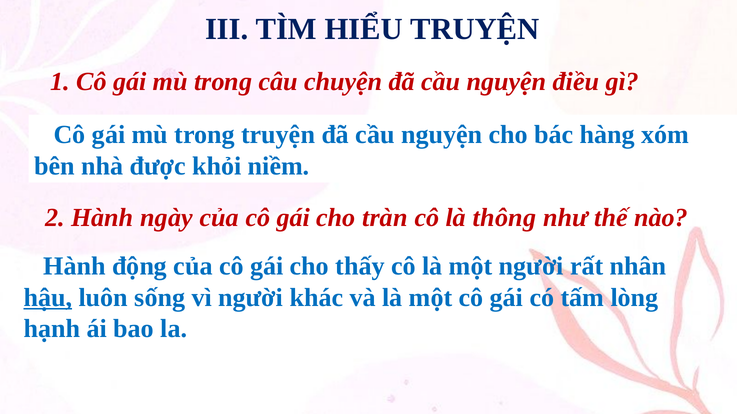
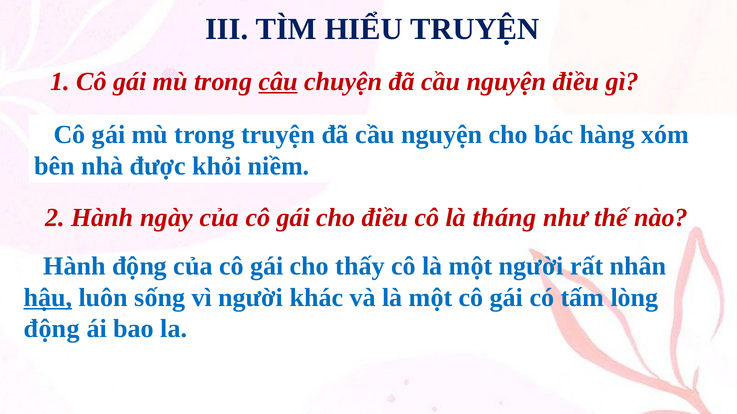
câu underline: none -> present
cho tràn: tràn -> điều
thông: thông -> tháng
hạnh at (52, 329): hạnh -> động
